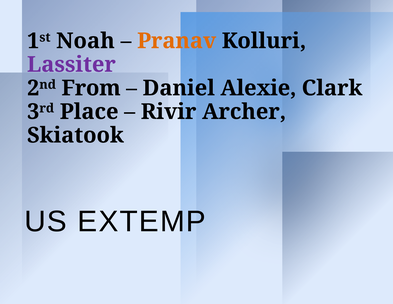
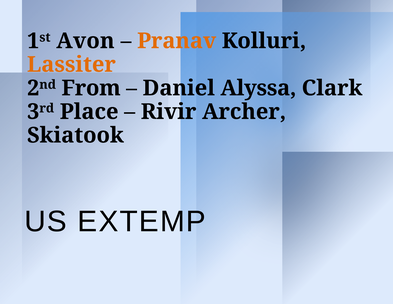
Noah: Noah -> Avon
Lassiter colour: purple -> orange
Alexie: Alexie -> Alyssa
